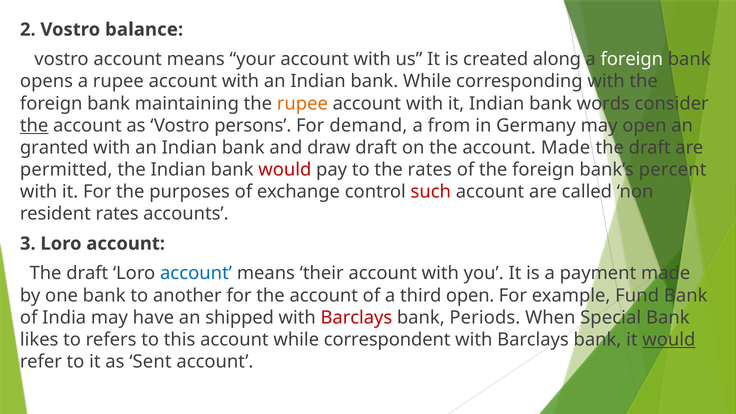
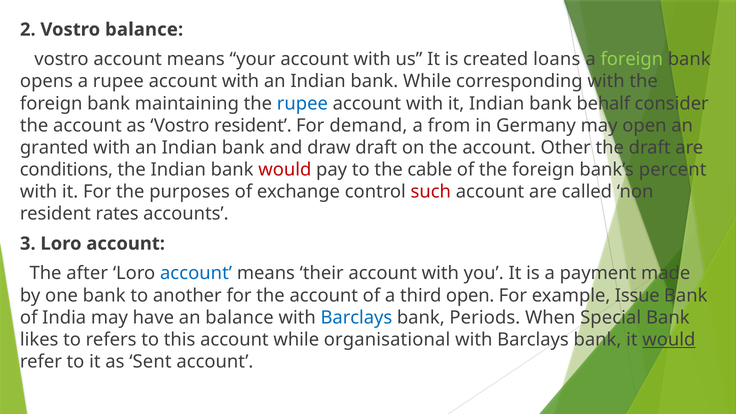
along: along -> loans
foreign at (632, 59) colour: white -> light green
rupee at (302, 103) colour: orange -> blue
words: words -> behalf
the at (34, 126) underline: present -> none
Vostro persons: persons -> resident
account Made: Made -> Other
permitted: permitted -> conditions
the rates: rates -> cable
draft at (87, 273): draft -> after
Fund: Fund -> Issue
an shipped: shipped -> balance
Barclays at (356, 318) colour: red -> blue
correspondent: correspondent -> organisational
